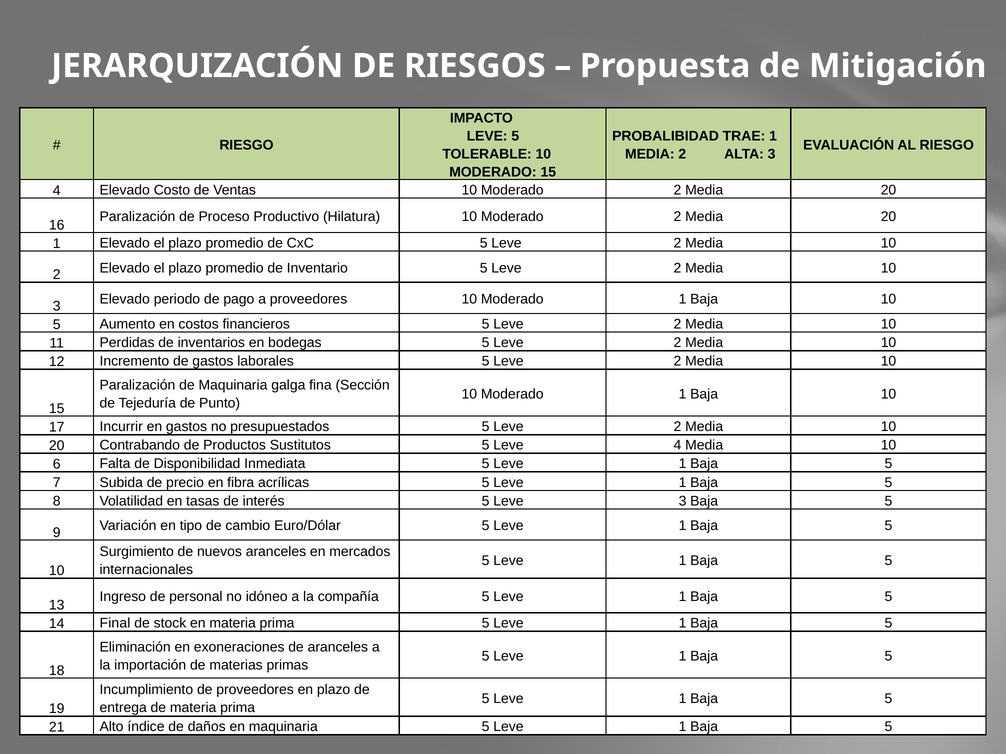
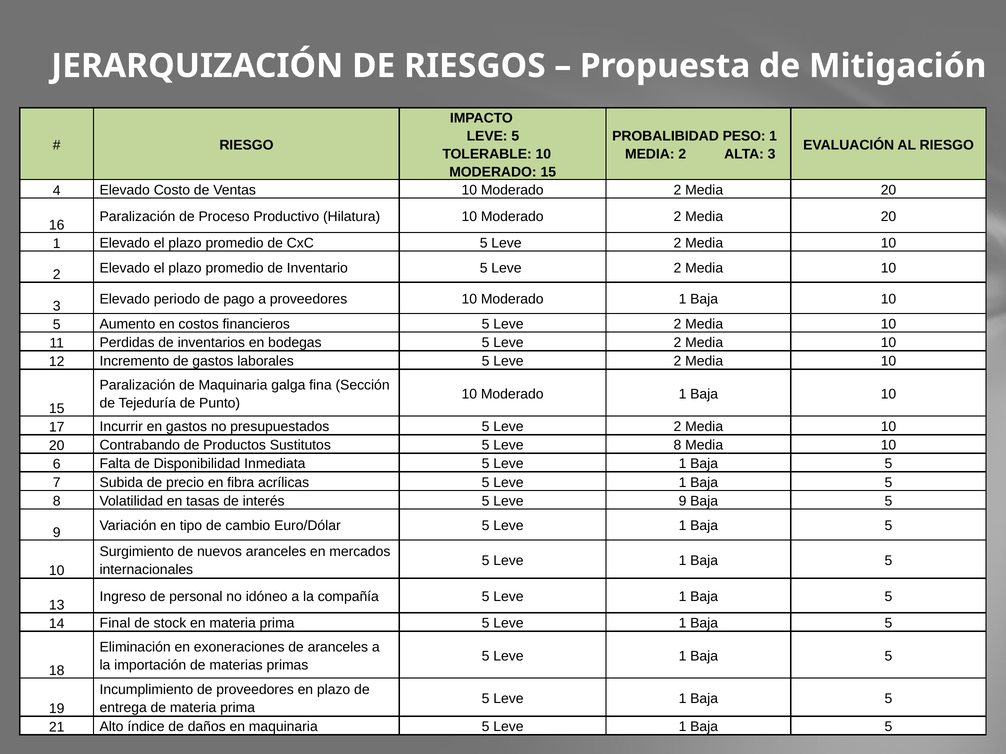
TRAE: TRAE -> PESO
Leve 4: 4 -> 8
Leve 3: 3 -> 9
